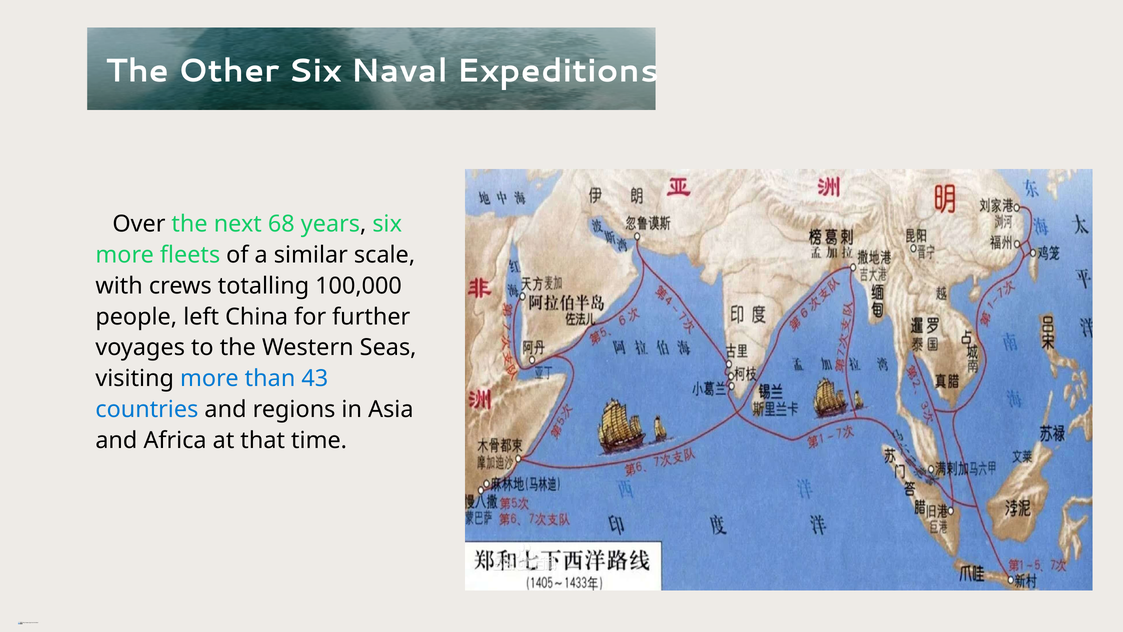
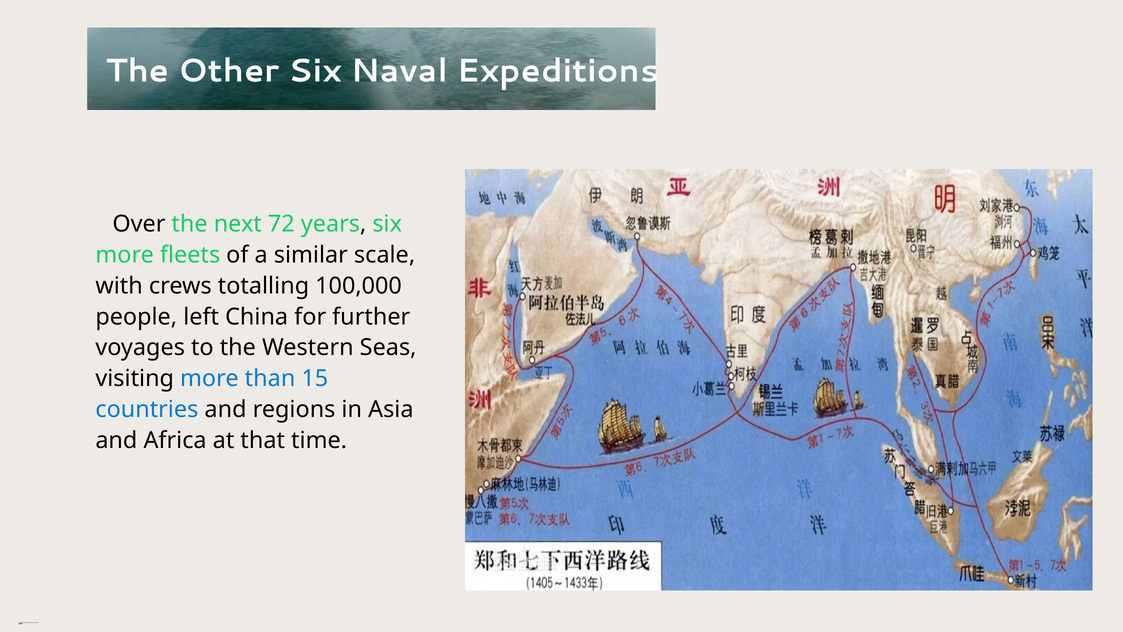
68: 68 -> 72
43: 43 -> 15
